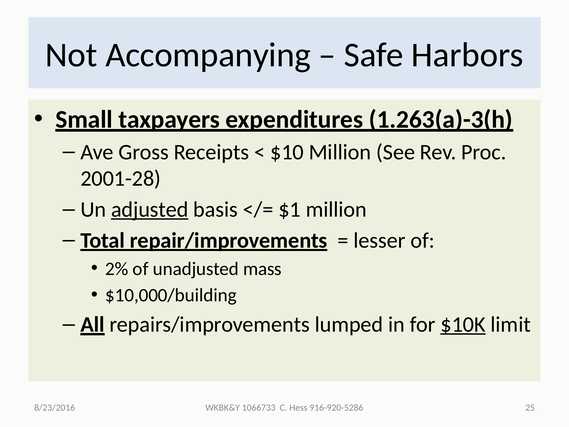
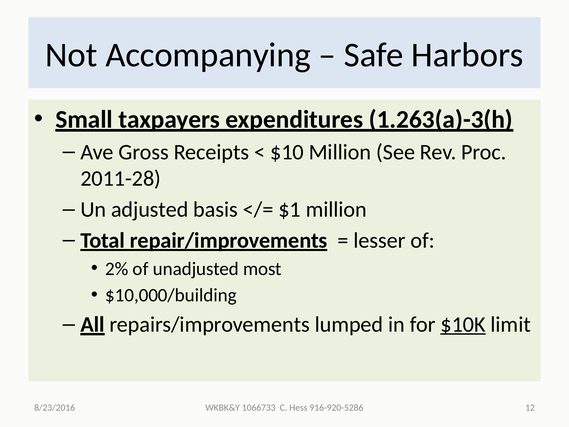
2001-28: 2001-28 -> 2011-28
adjusted underline: present -> none
mass: mass -> most
25: 25 -> 12
